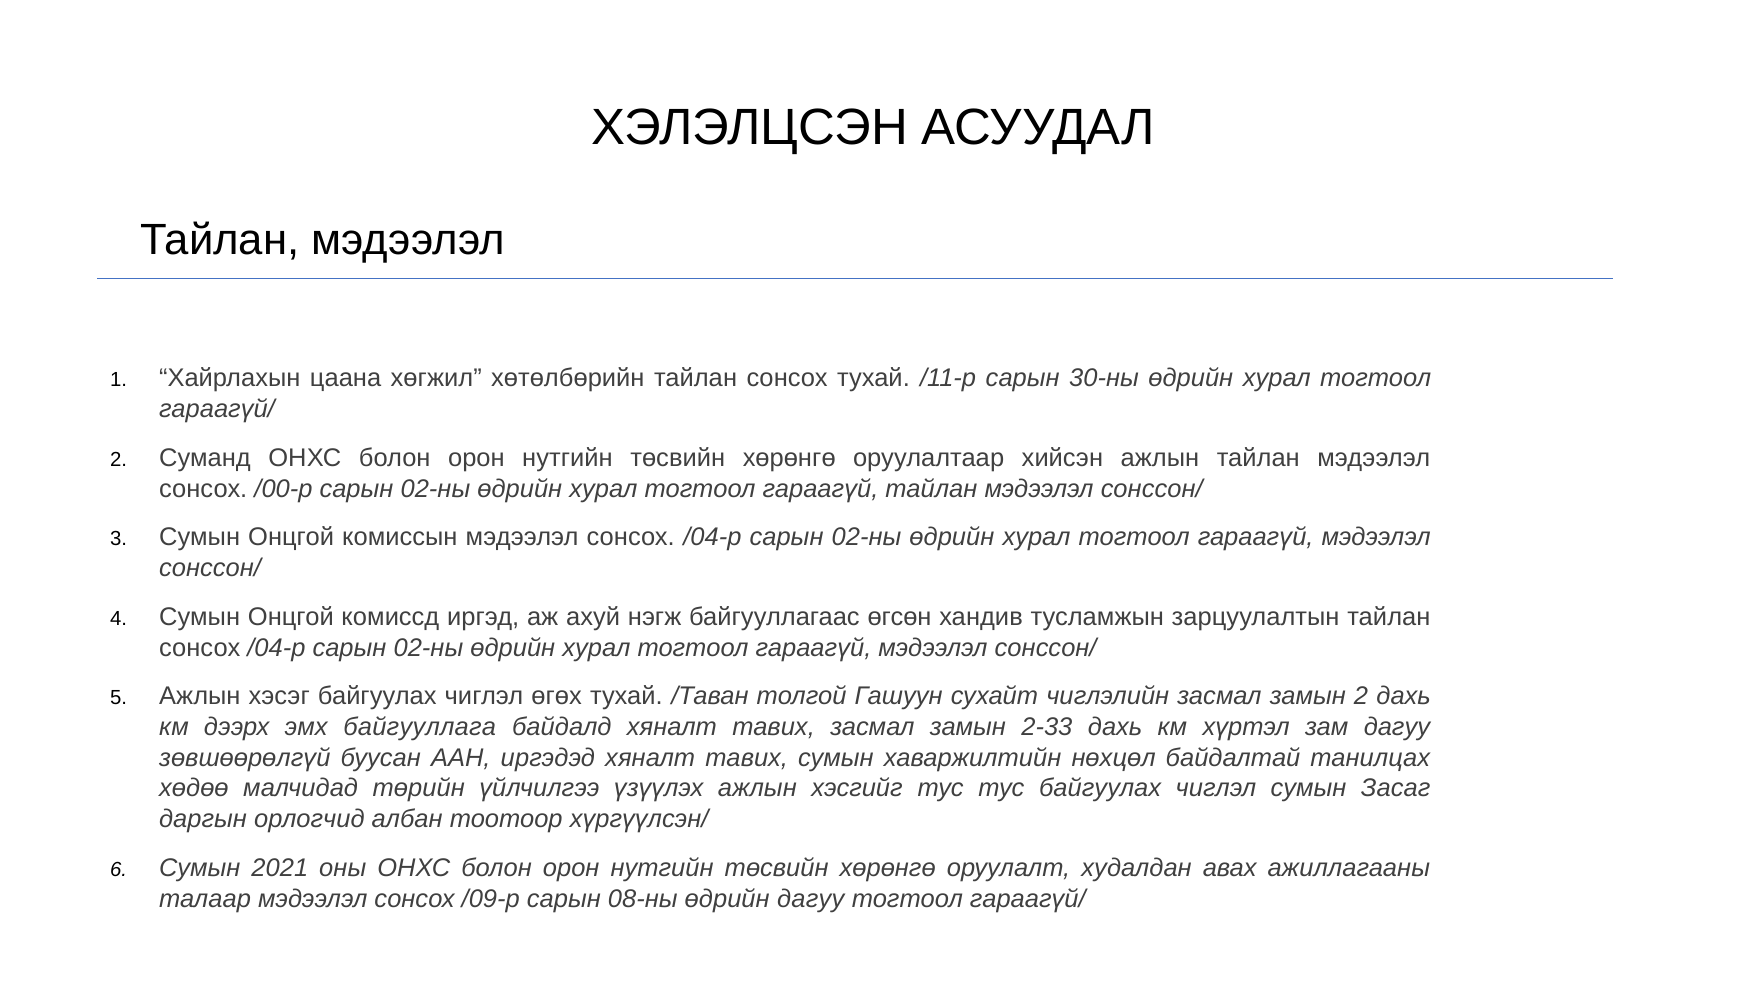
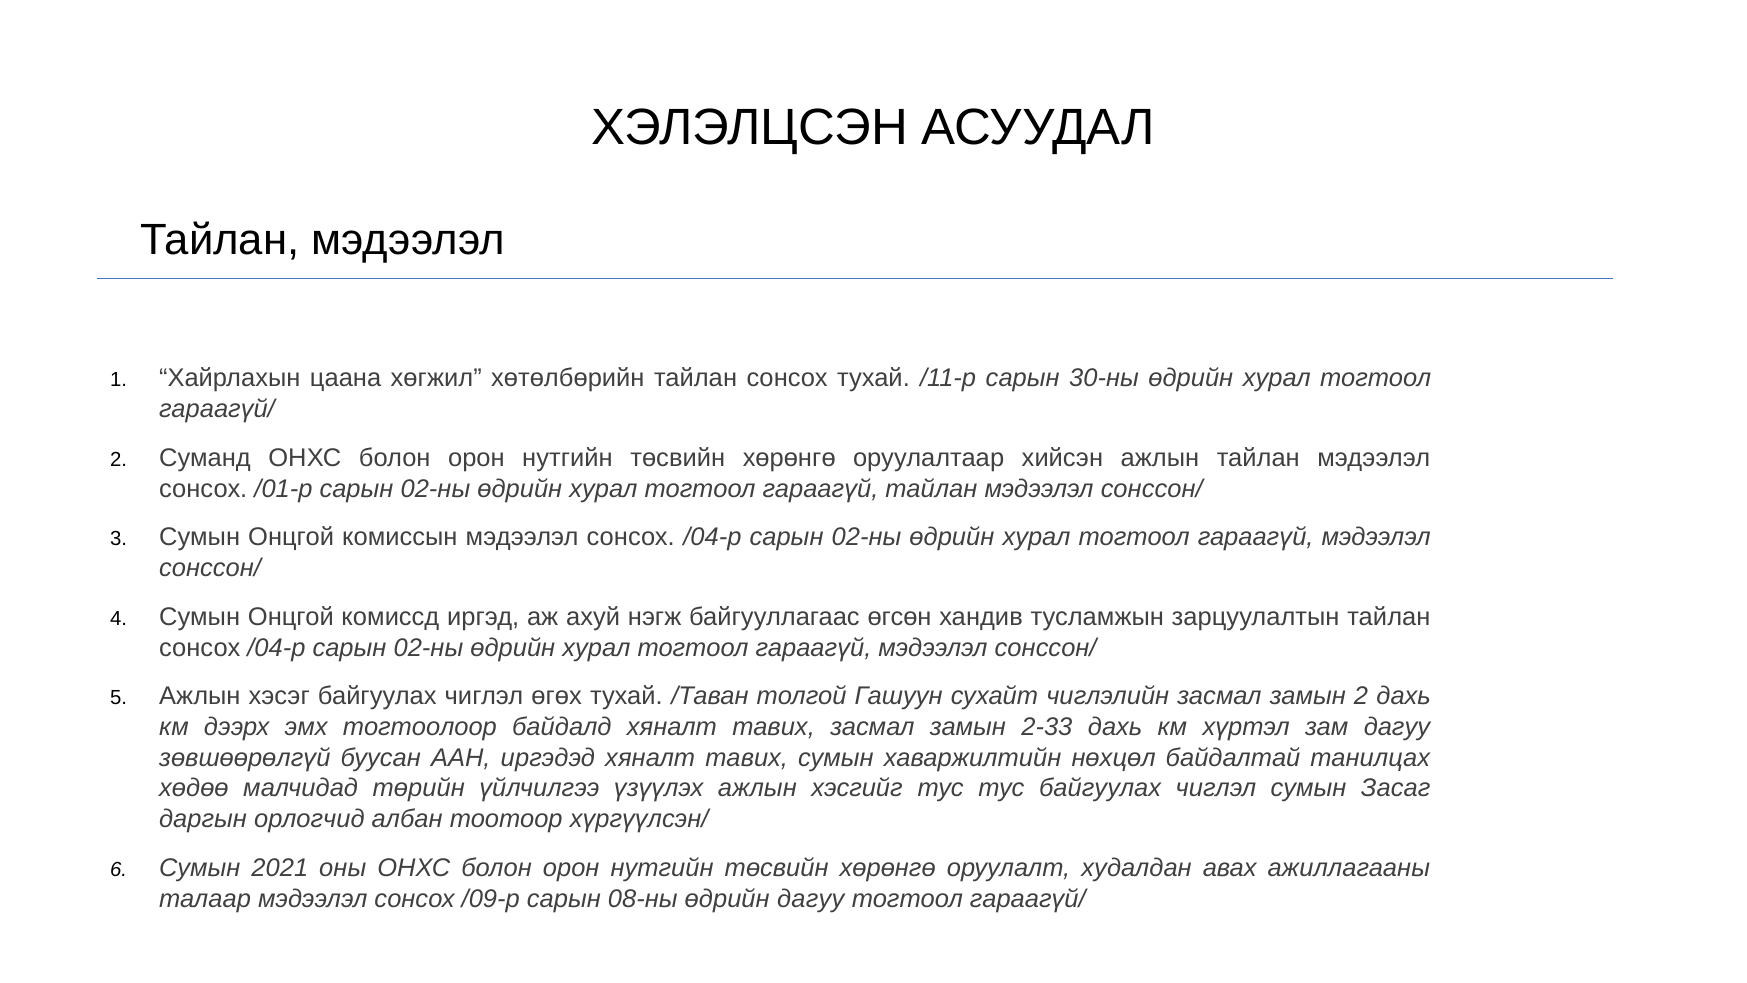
/00-р: /00-р -> /01-р
байгууллага: байгууллага -> тогтоолоор
